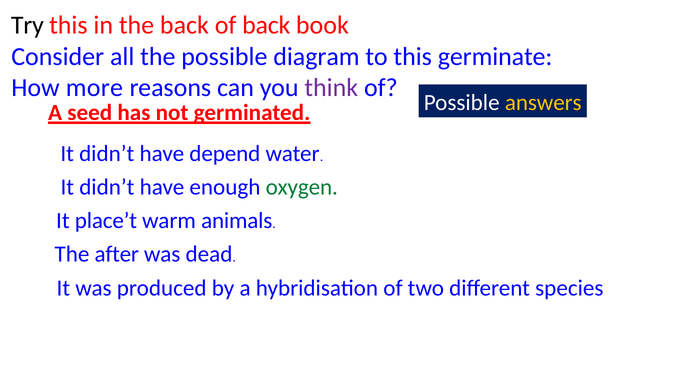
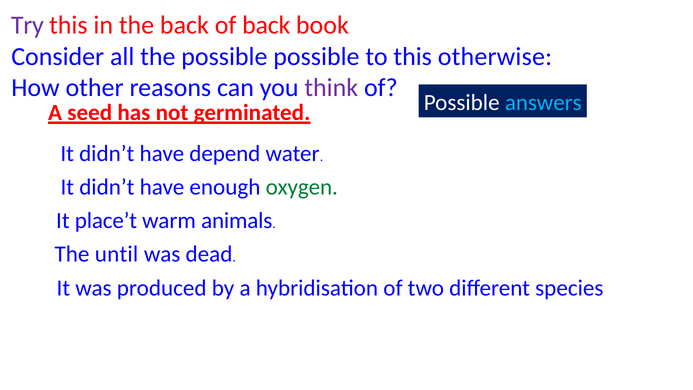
Try colour: black -> purple
possible diagram: diagram -> possible
germinate: germinate -> otherwise
more: more -> other
answers colour: yellow -> light blue
after: after -> until
